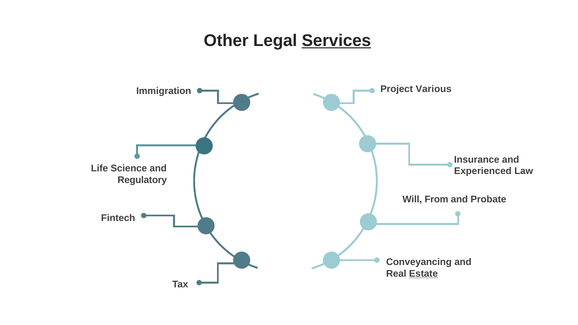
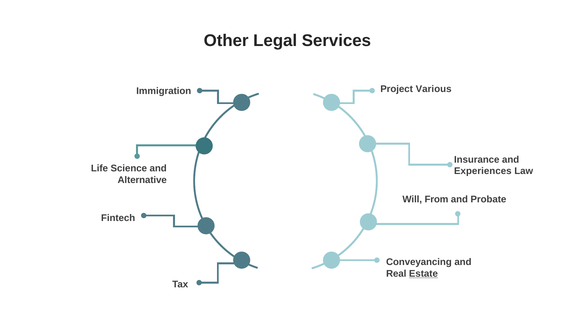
Services underline: present -> none
Experienced: Experienced -> Experiences
Regulatory: Regulatory -> Alternative
